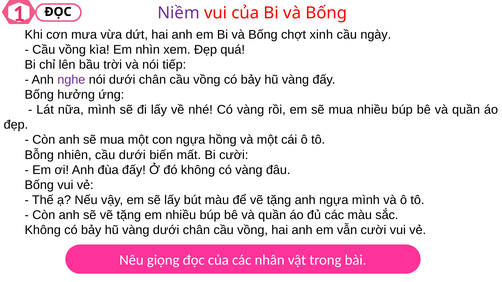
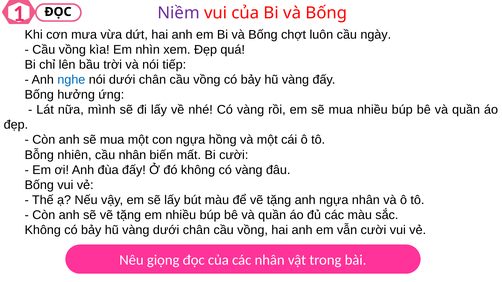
xinh: xinh -> luôn
nghe colour: purple -> blue
cầu dưới: dưới -> nhân
ngựa mình: mình -> nhân
